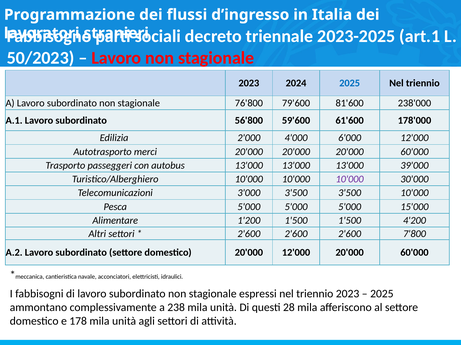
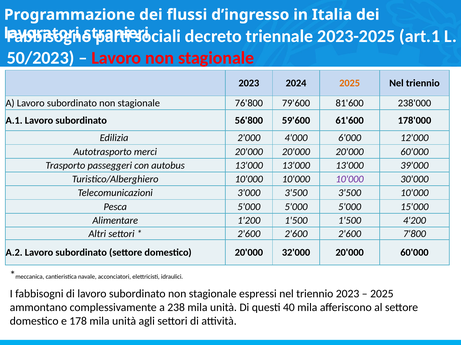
2025 at (350, 83) colour: blue -> orange
20'000 12'000: 12'000 -> 32'000
28: 28 -> 40
